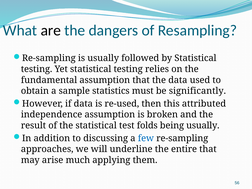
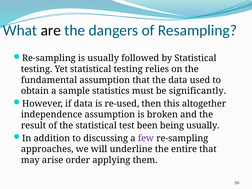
attributed: attributed -> altogether
folds: folds -> been
few colour: blue -> purple
much: much -> order
